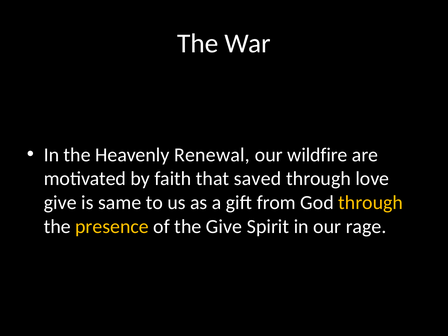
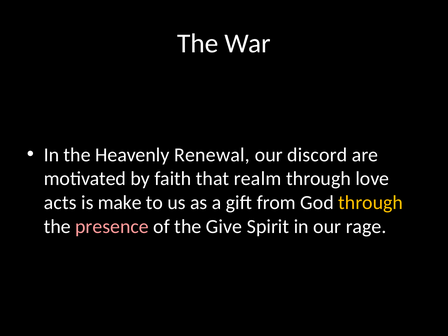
wildfire: wildfire -> discord
saved: saved -> realm
give at (60, 203): give -> acts
same: same -> make
presence colour: yellow -> pink
